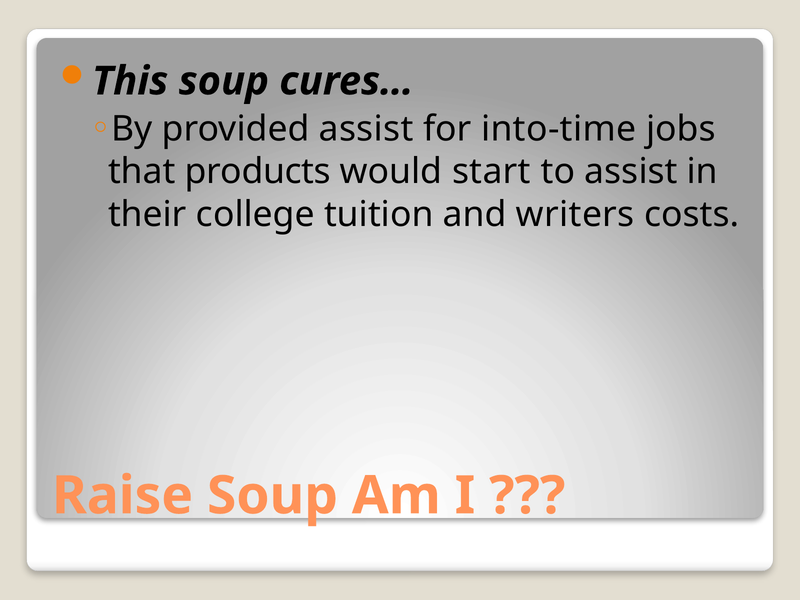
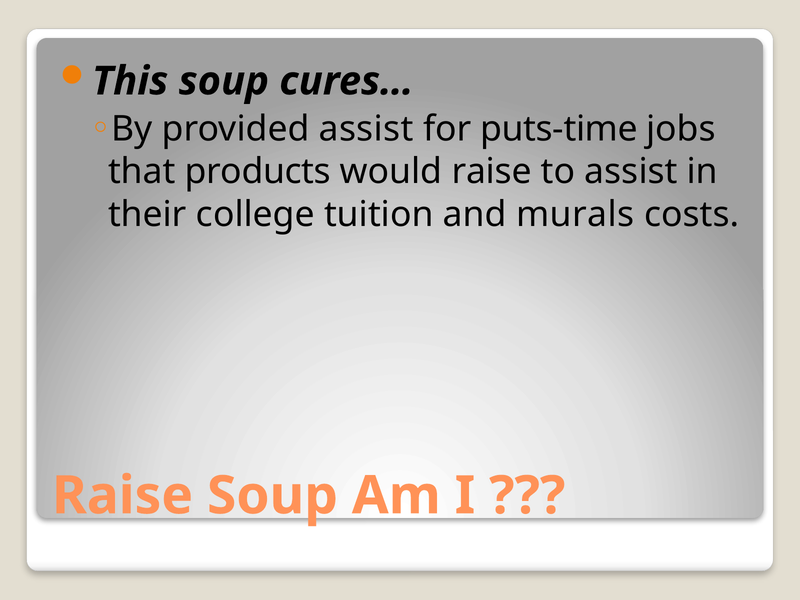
into-time: into-time -> puts-time
would start: start -> raise
writers: writers -> murals
